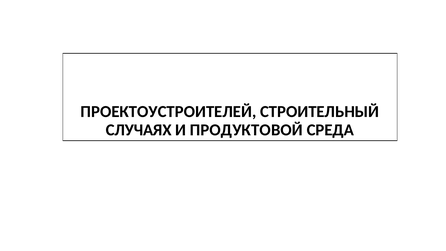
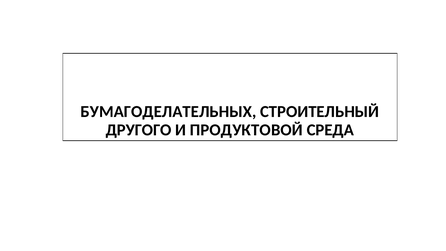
ПРОЕКТОУСТРОИТЕЛЕЙ: ПРОЕКТОУСТРОИТЕЛЕЙ -> БУМАГОДЕЛАТЕЛЬНЫХ
СЛУЧАЯХ: СЛУЧАЯХ -> ДРУГОГО
